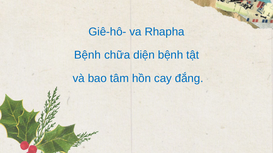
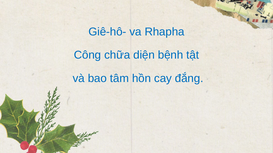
Bệnh at (87, 55): Bệnh -> Công
